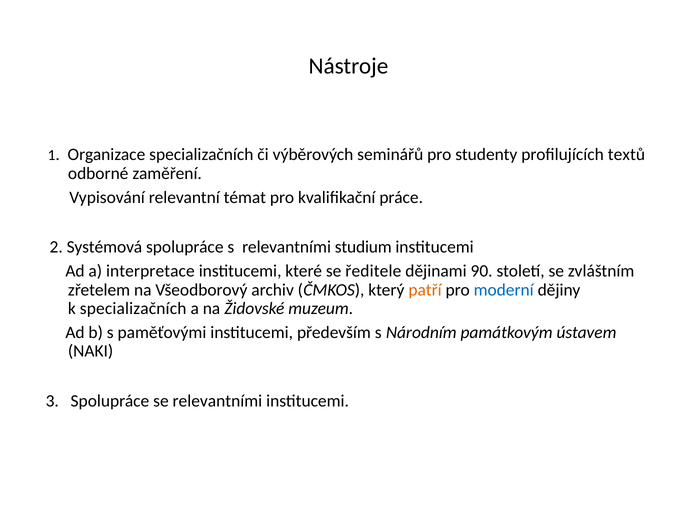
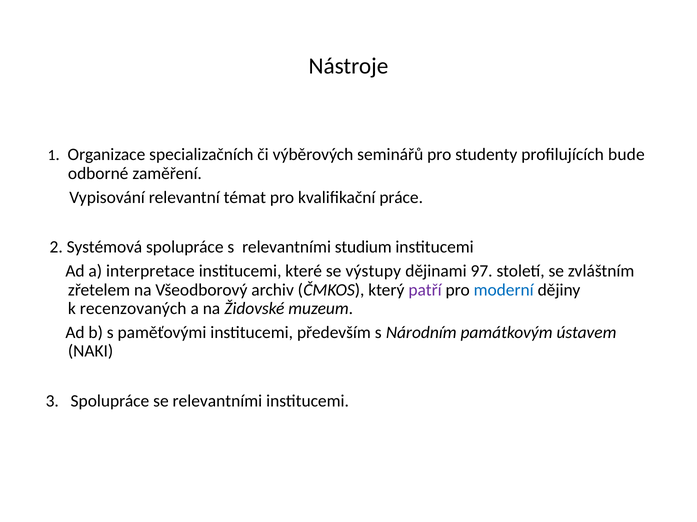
textů: textů -> bude
ředitele: ředitele -> výstupy
90: 90 -> 97
patří colour: orange -> purple
k specializačních: specializačních -> recenzovaných
